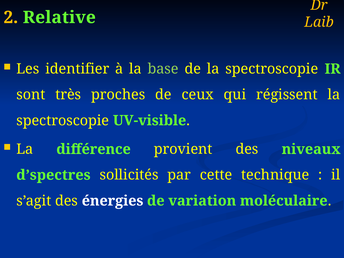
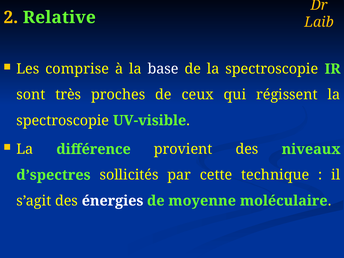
identifier: identifier -> comprise
base colour: light green -> white
variation: variation -> moyenne
